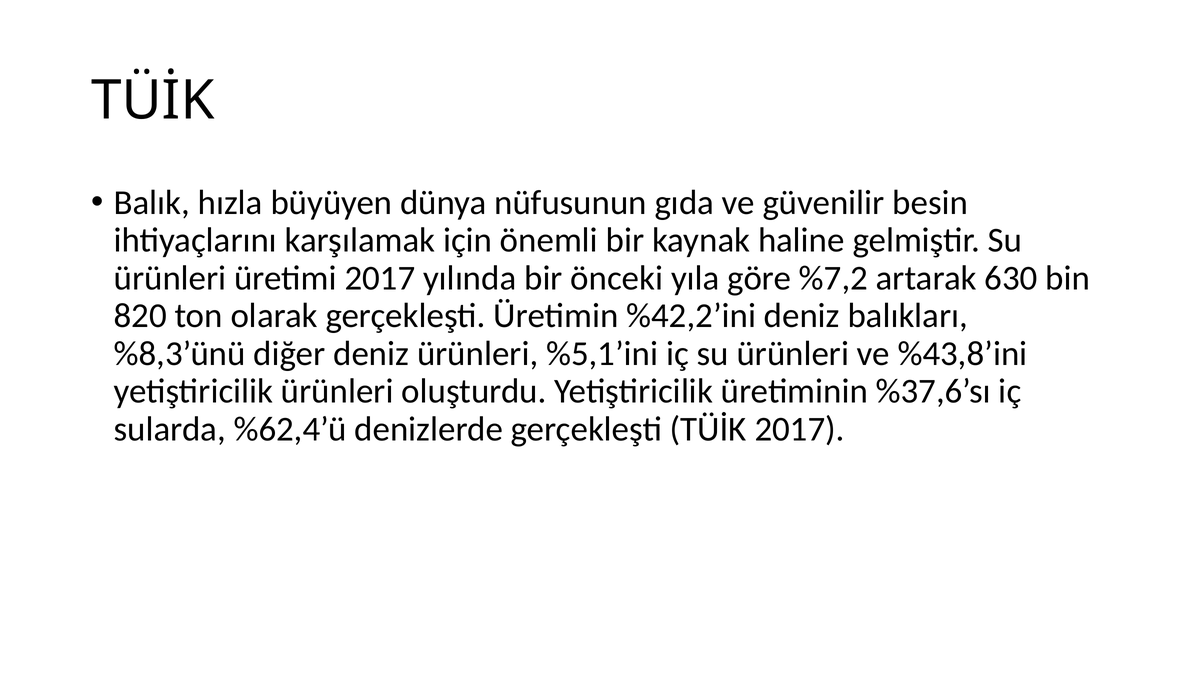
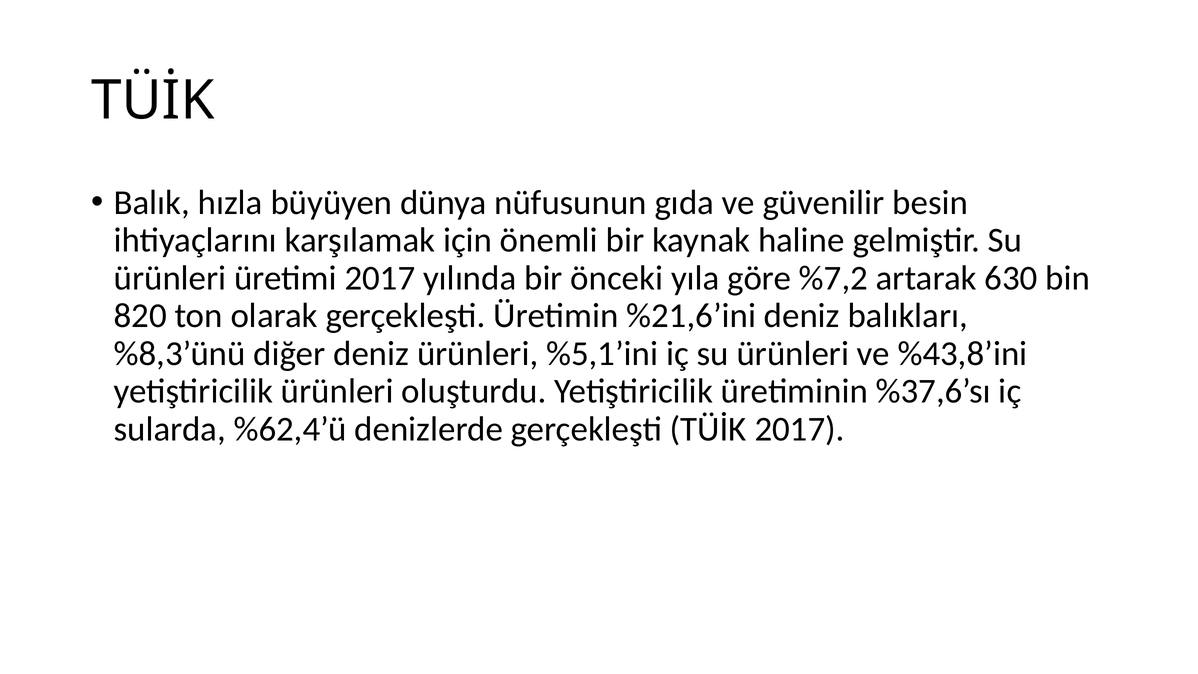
%42,2’ini: %42,2’ini -> %21,6’ini
